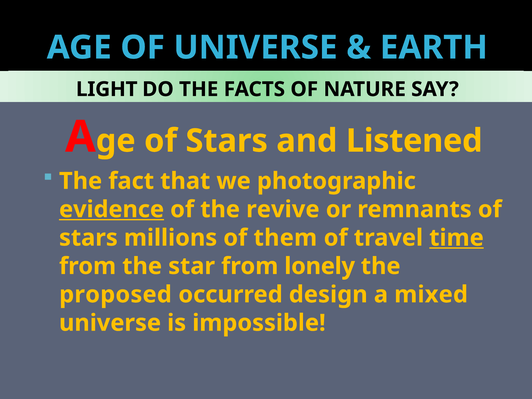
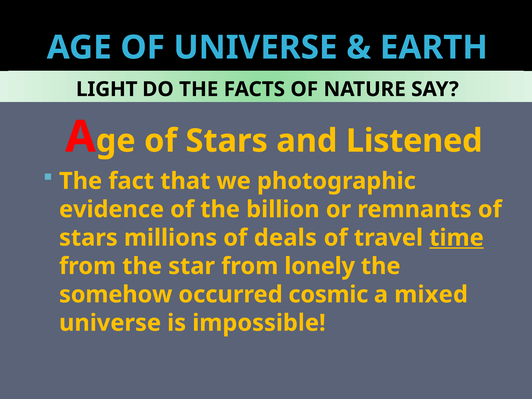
evidence underline: present -> none
revive: revive -> billion
them: them -> deals
proposed: proposed -> somehow
design: design -> cosmic
